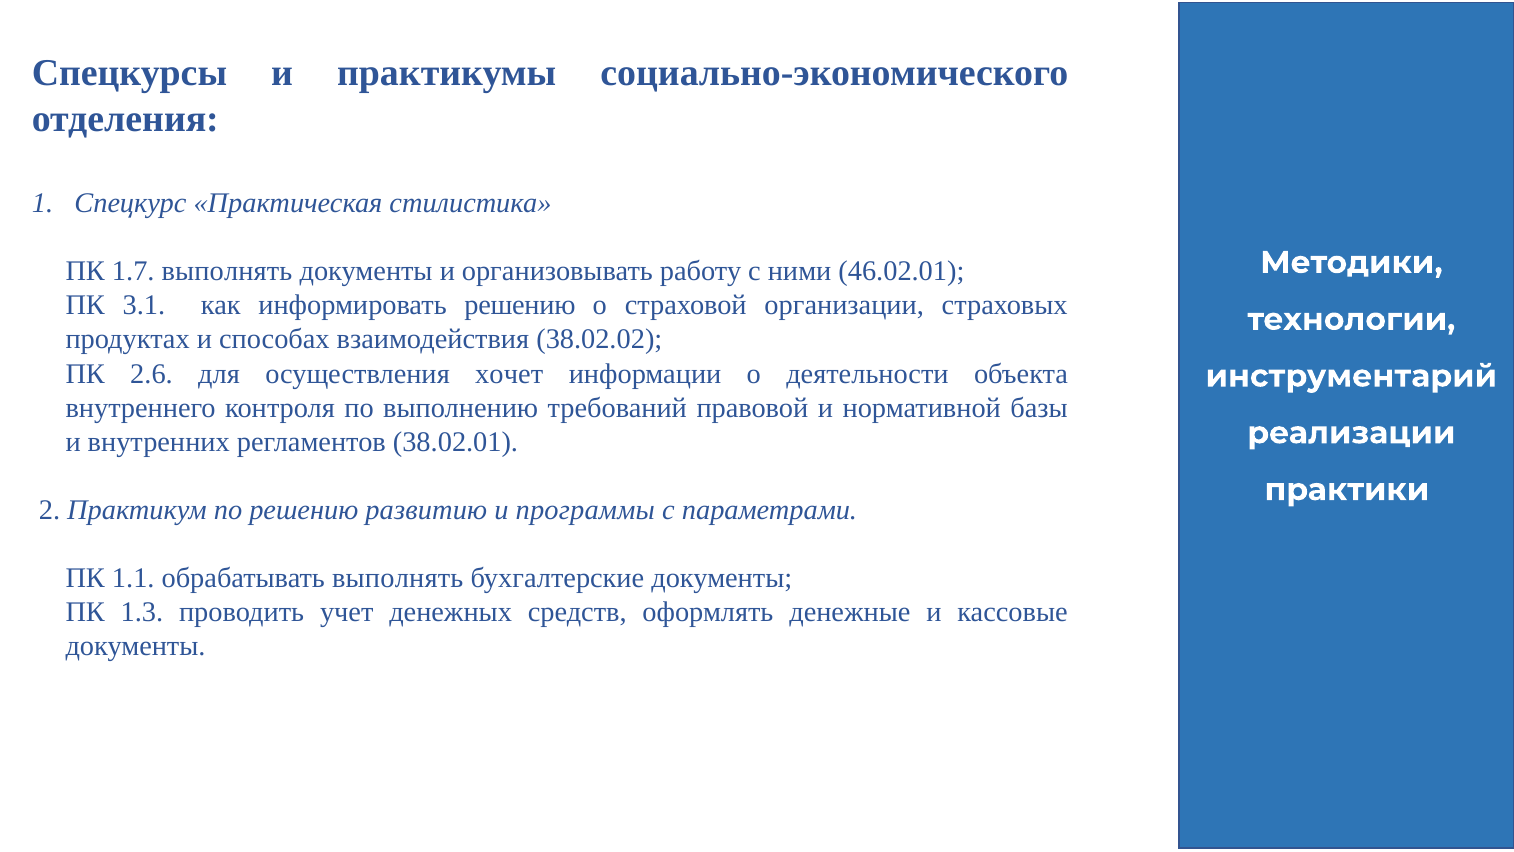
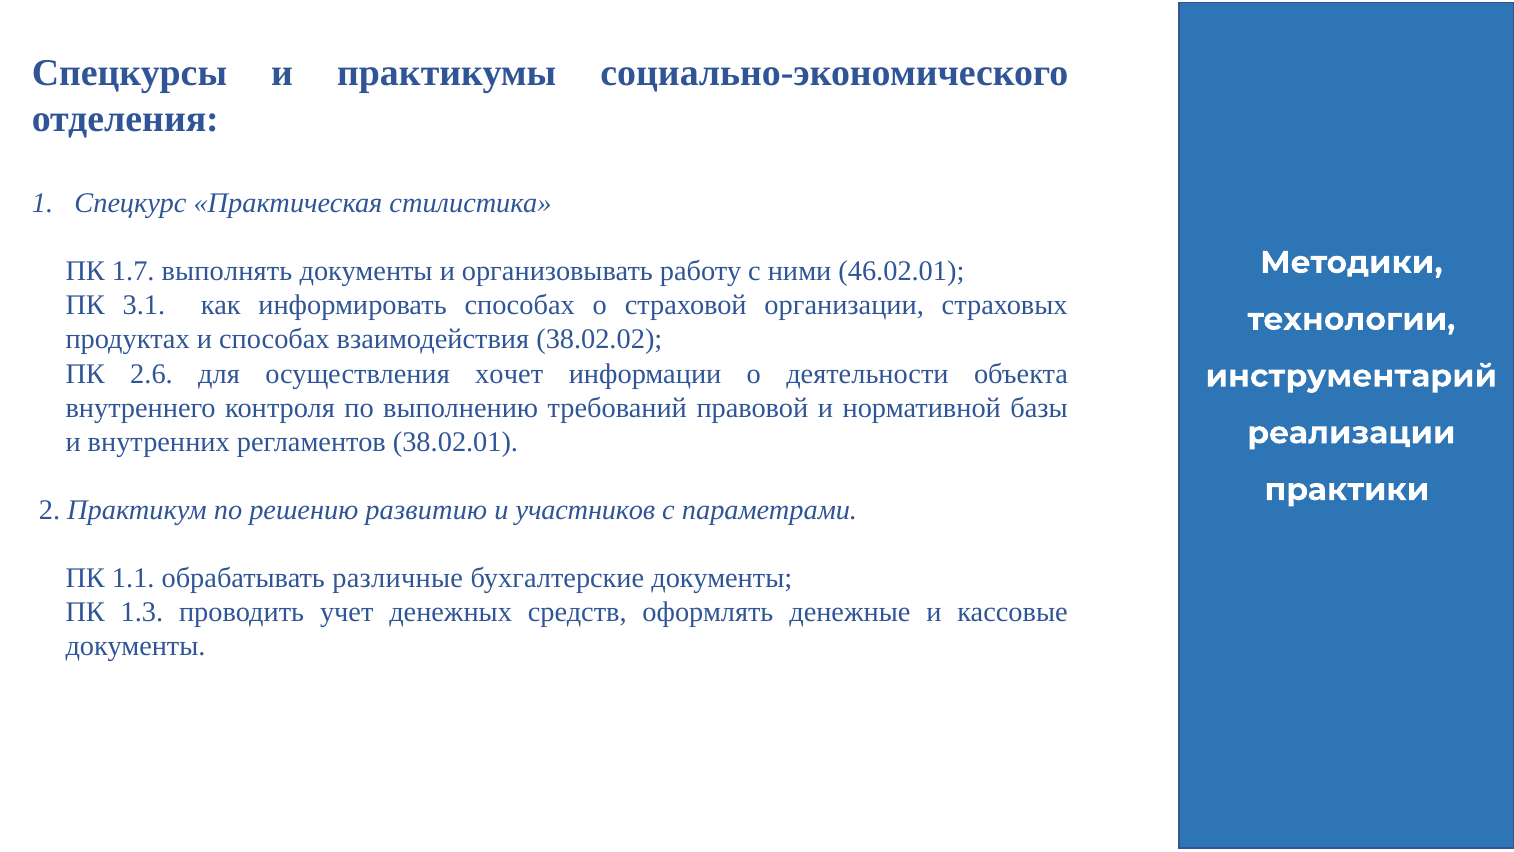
информировать решению: решению -> способах
программы: программы -> участников
обрабатывать выполнять: выполнять -> различные
